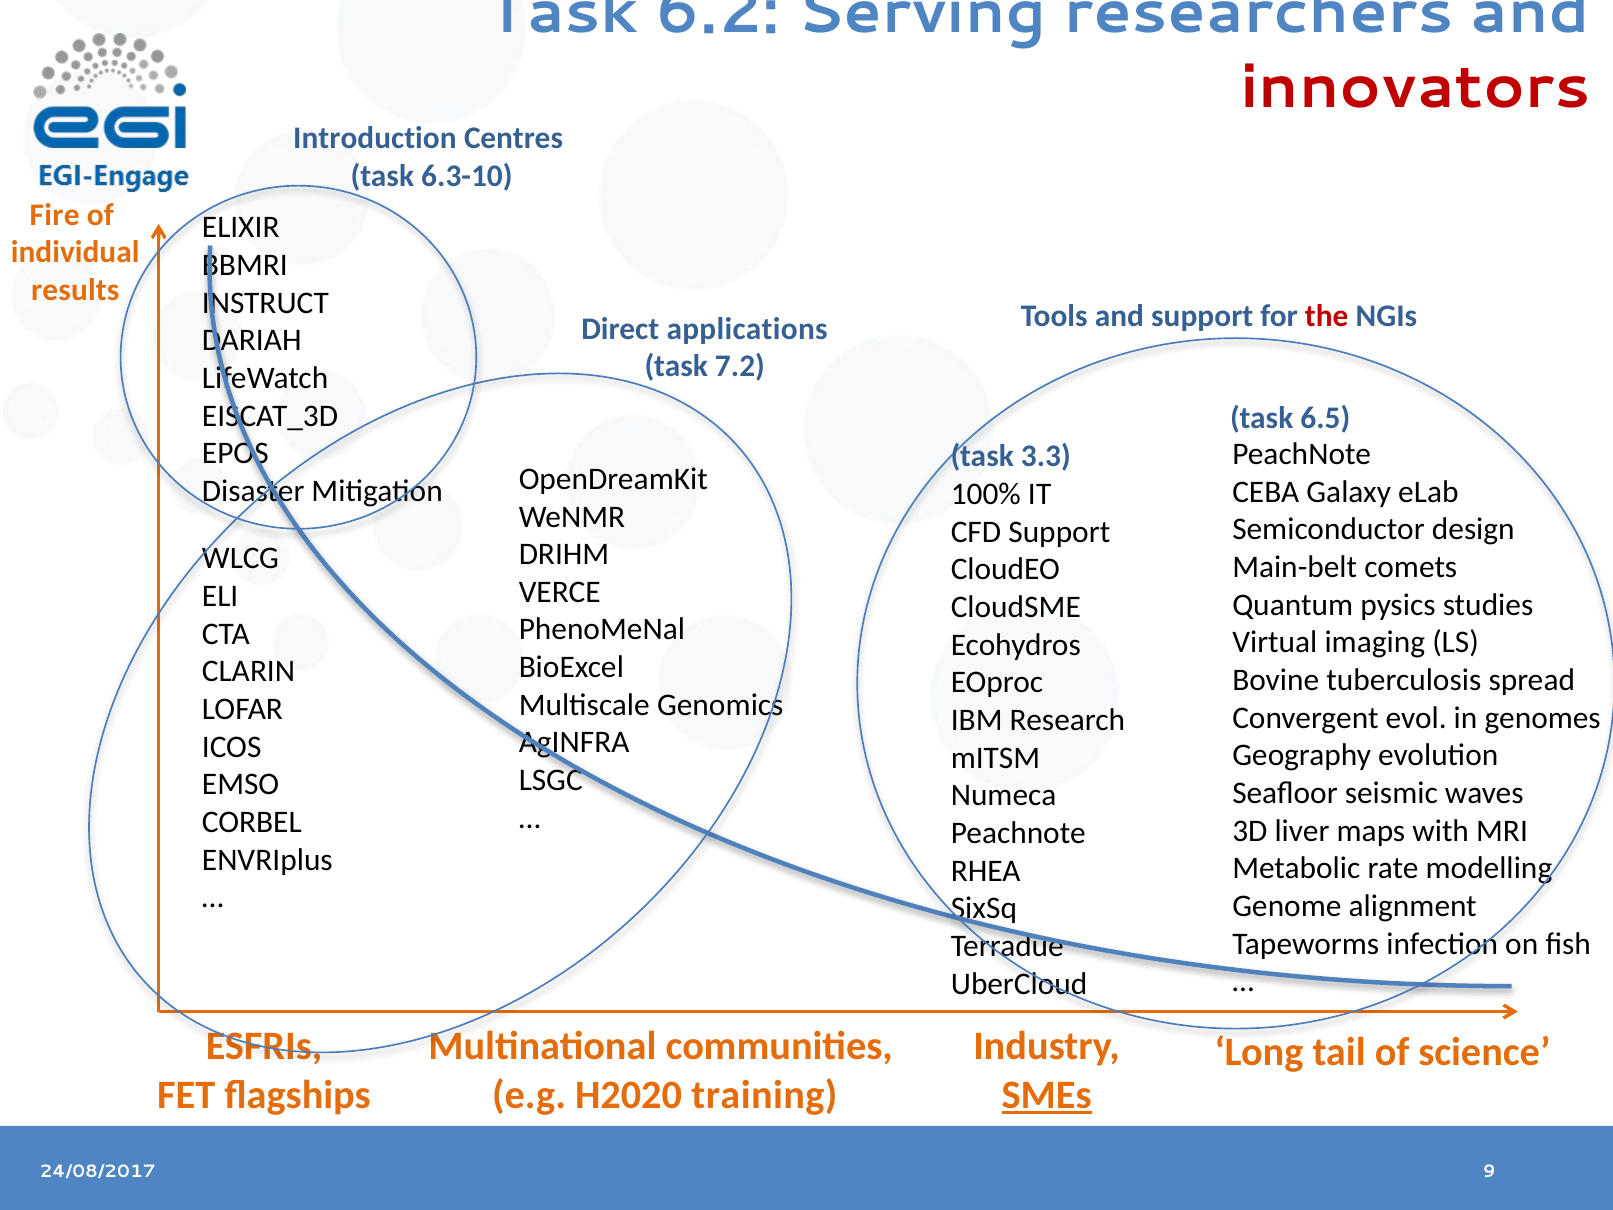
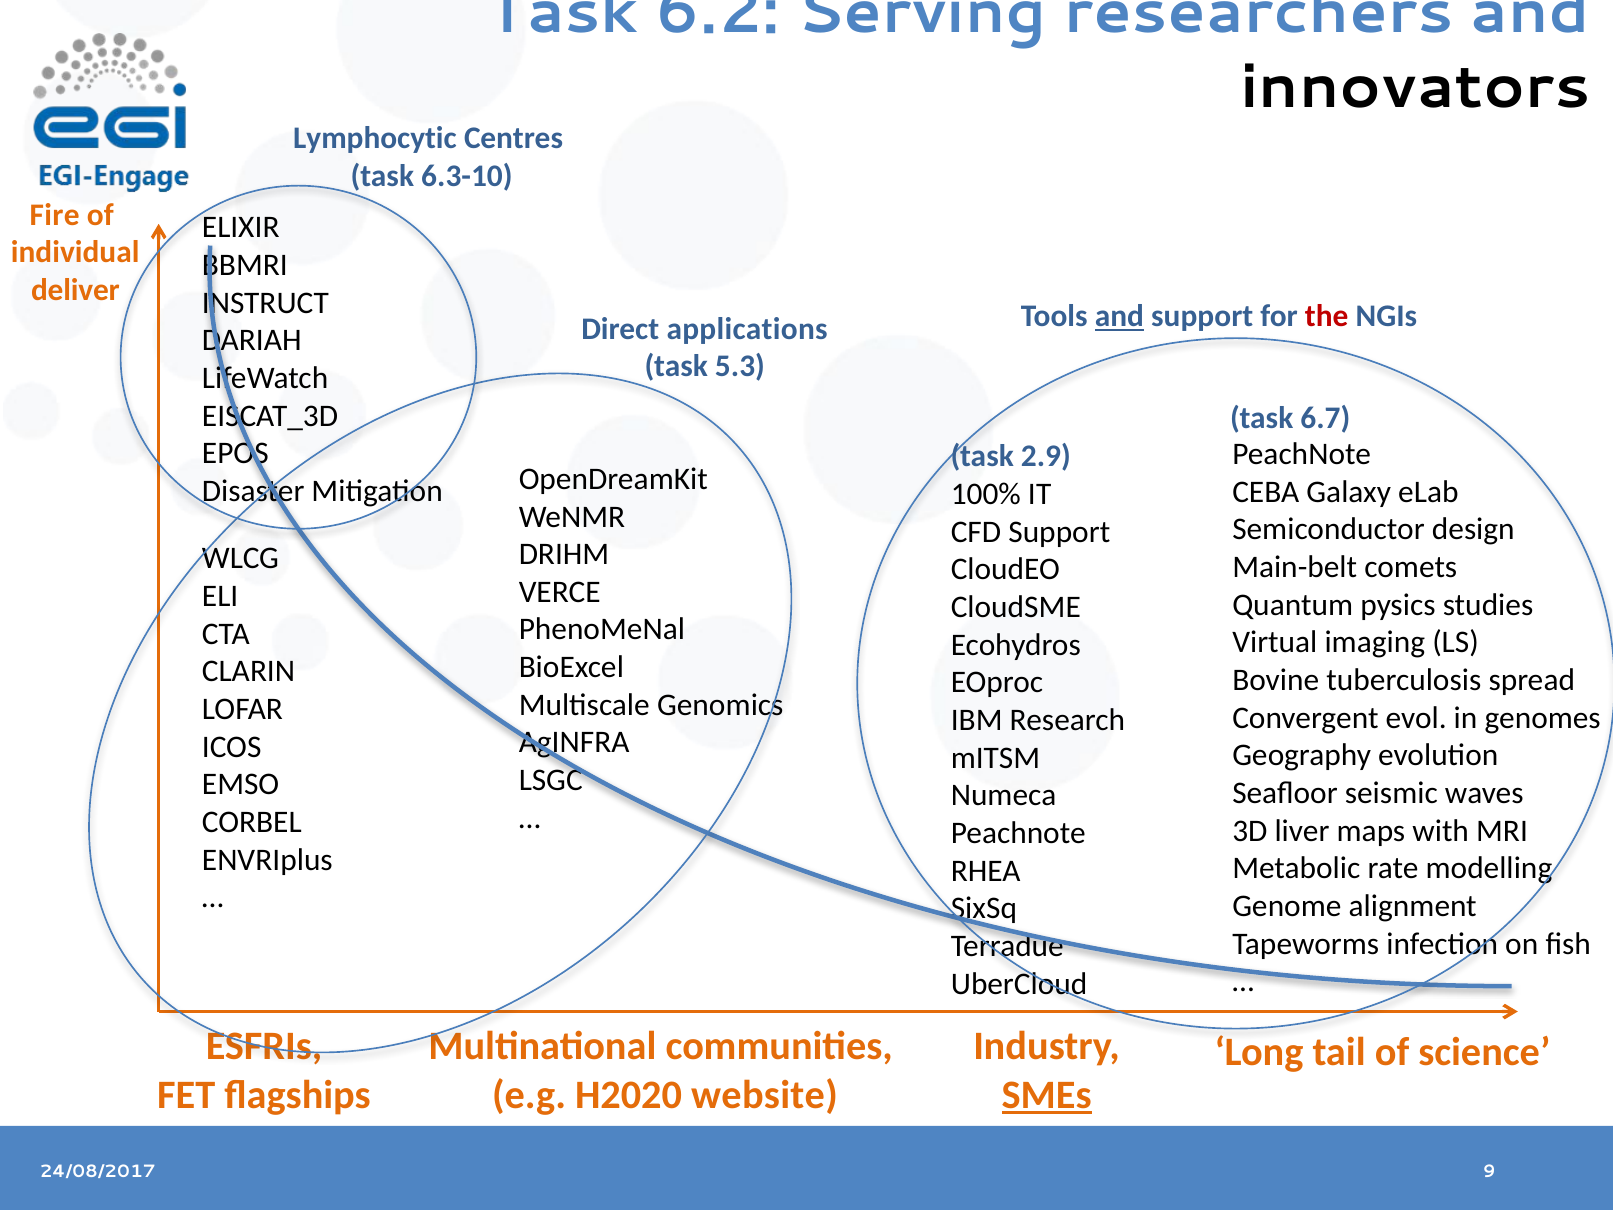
innovators colour: red -> black
Introduction: Introduction -> Lymphocytic
results: results -> deliver
and at (1119, 316) underline: none -> present
7.2: 7.2 -> 5.3
6.5: 6.5 -> 6.7
3.3: 3.3 -> 2.9
training: training -> website
